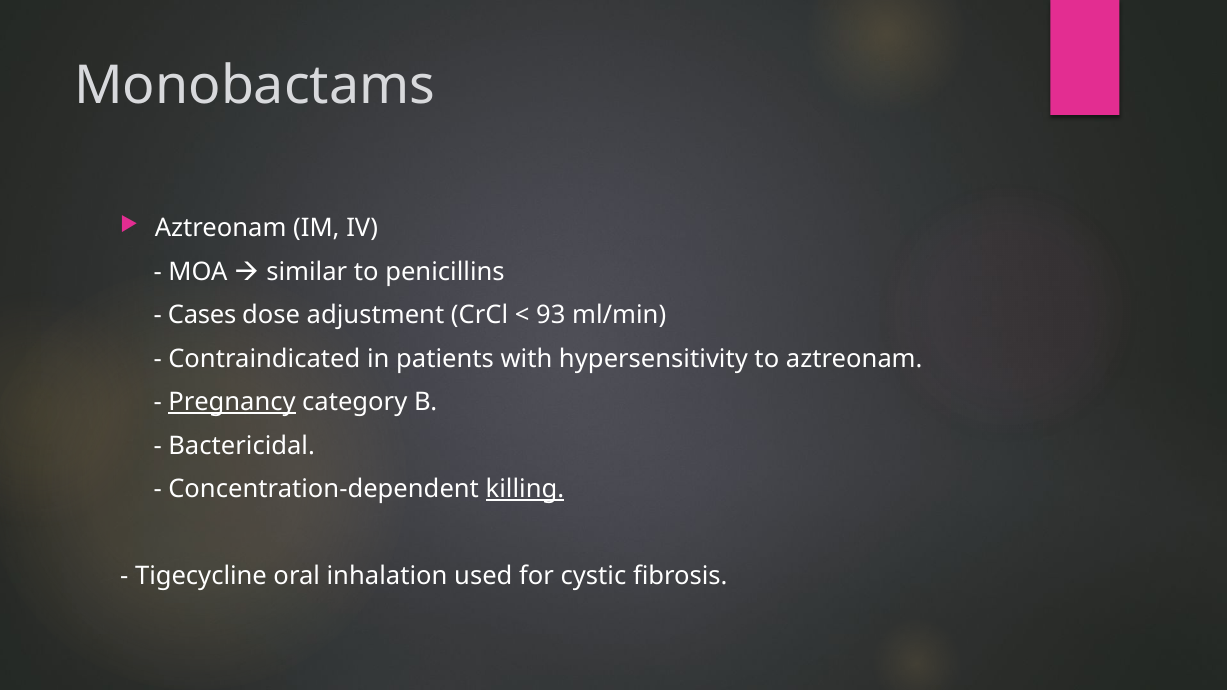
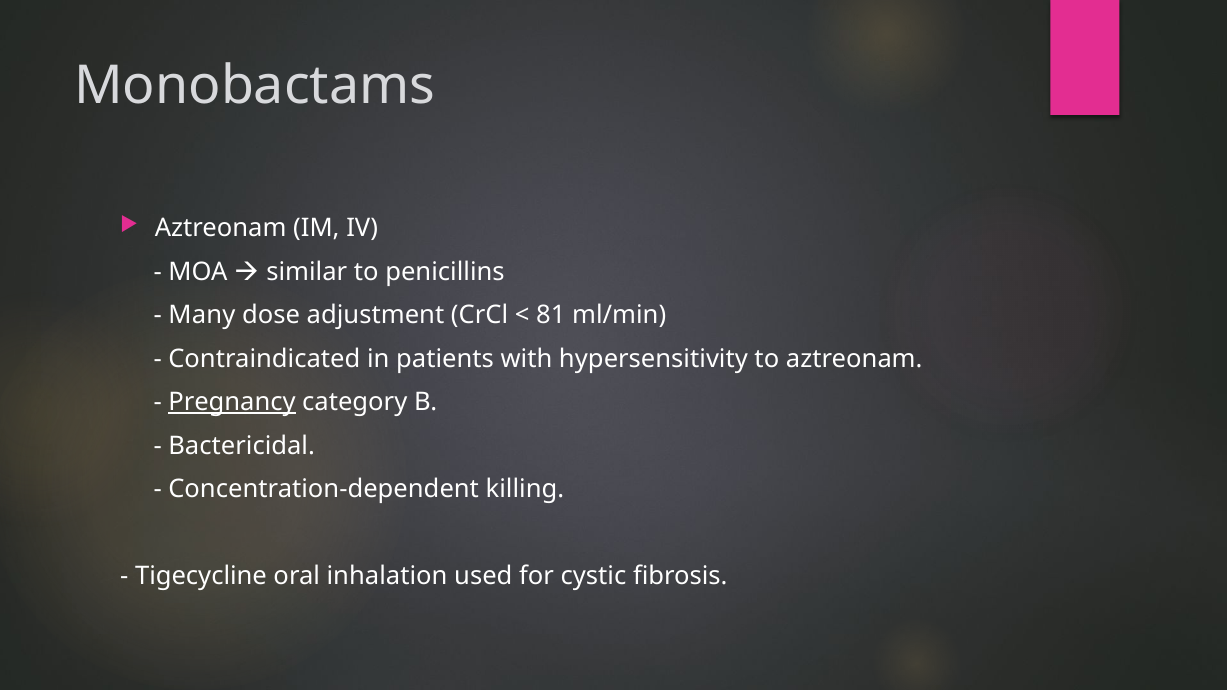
Cases: Cases -> Many
93: 93 -> 81
killing underline: present -> none
